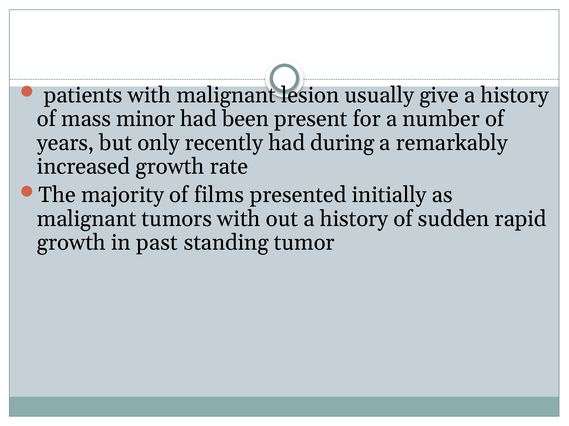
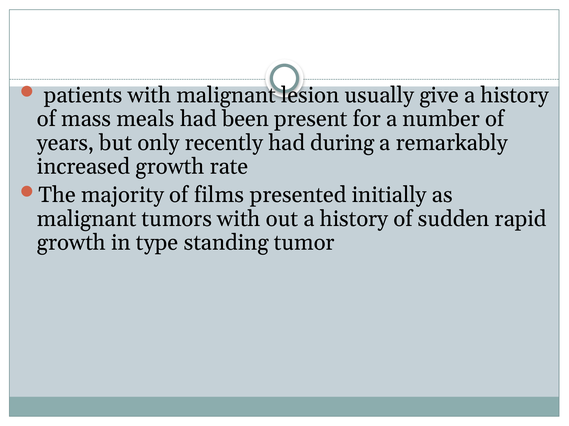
minor: minor -> meals
past: past -> type
